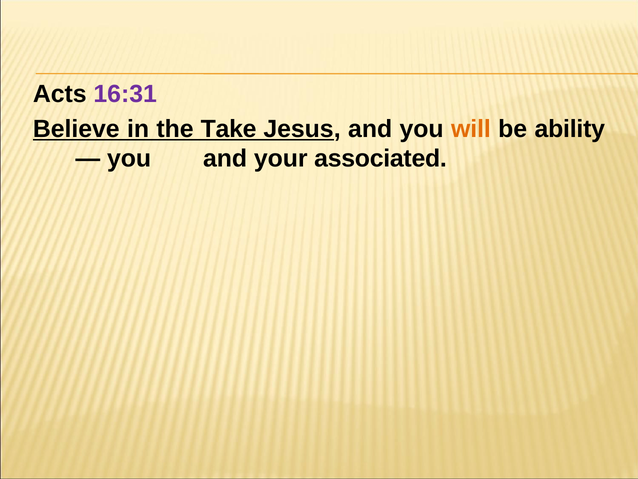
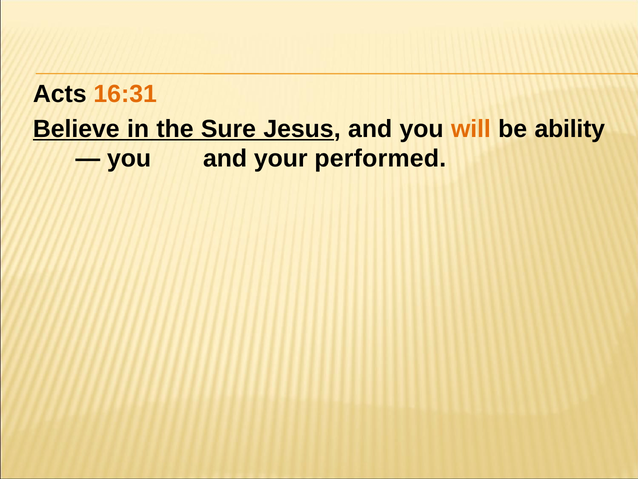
16:31 colour: purple -> orange
Take: Take -> Sure
associated: associated -> performed
